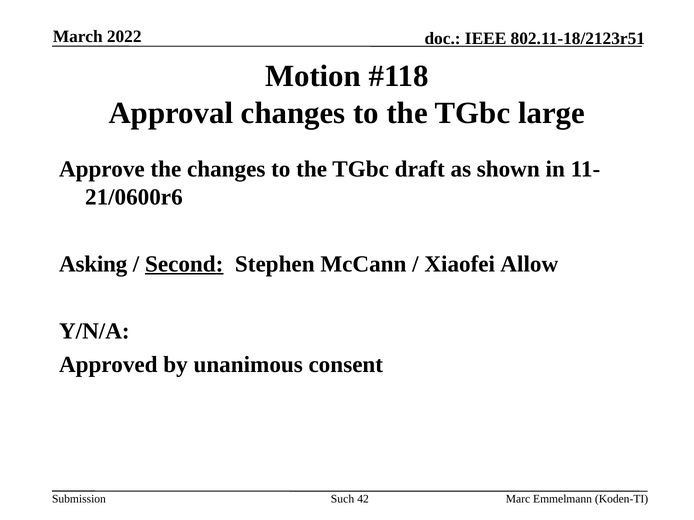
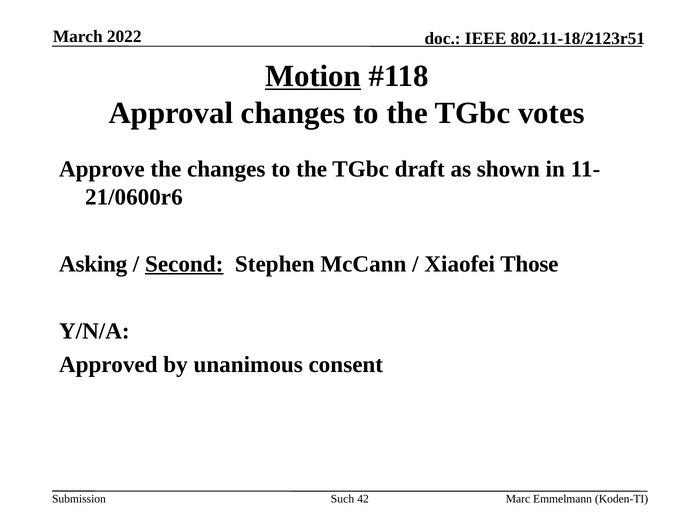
Motion underline: none -> present
large: large -> votes
Allow: Allow -> Those
